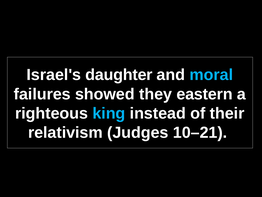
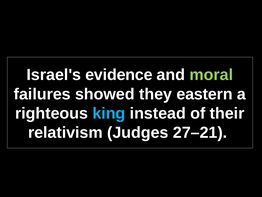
daughter: daughter -> evidence
moral colour: light blue -> light green
10–21: 10–21 -> 27–21
